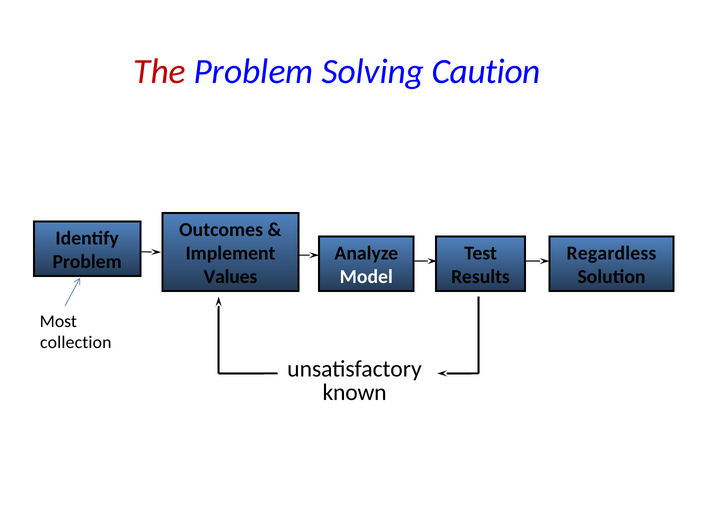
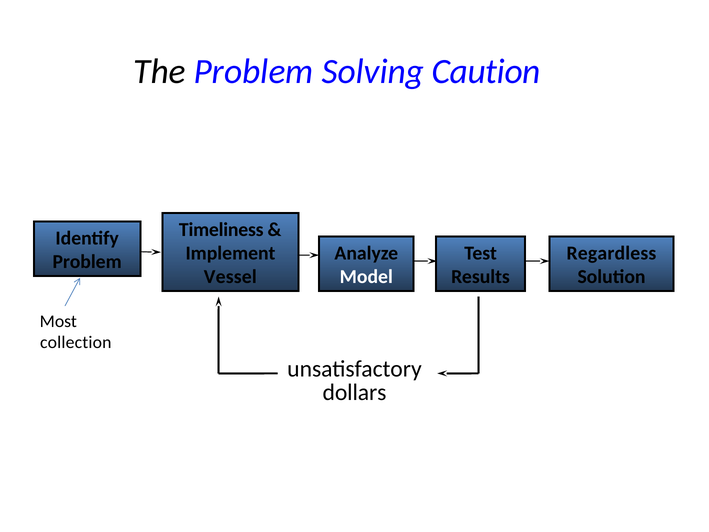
The colour: red -> black
Outcomes: Outcomes -> Timeliness
Values: Values -> Vessel
known: known -> dollars
